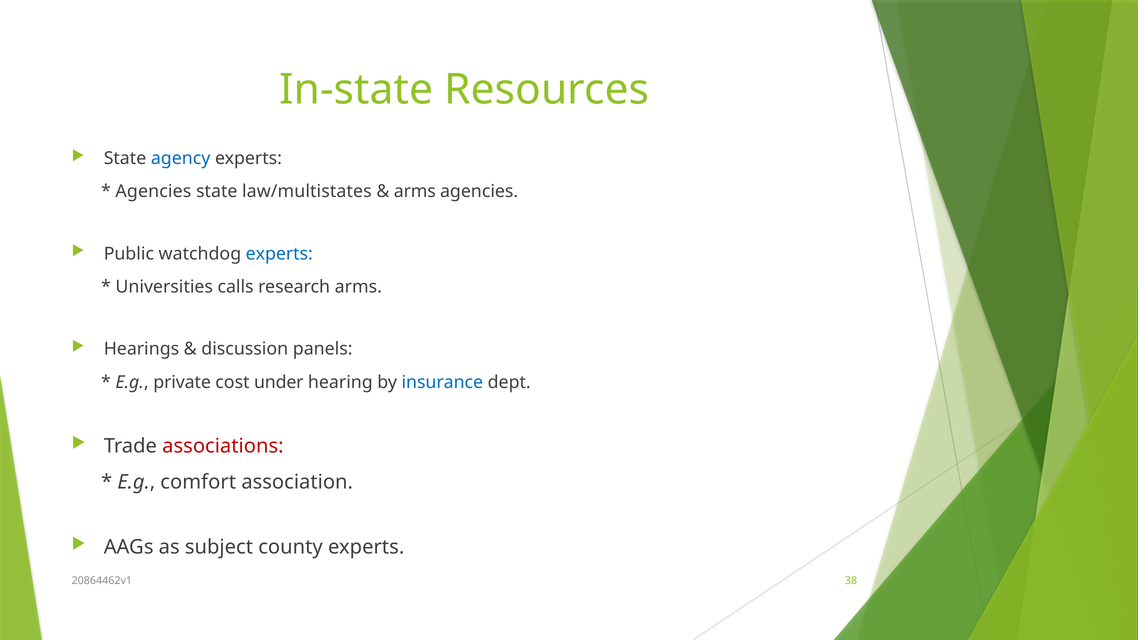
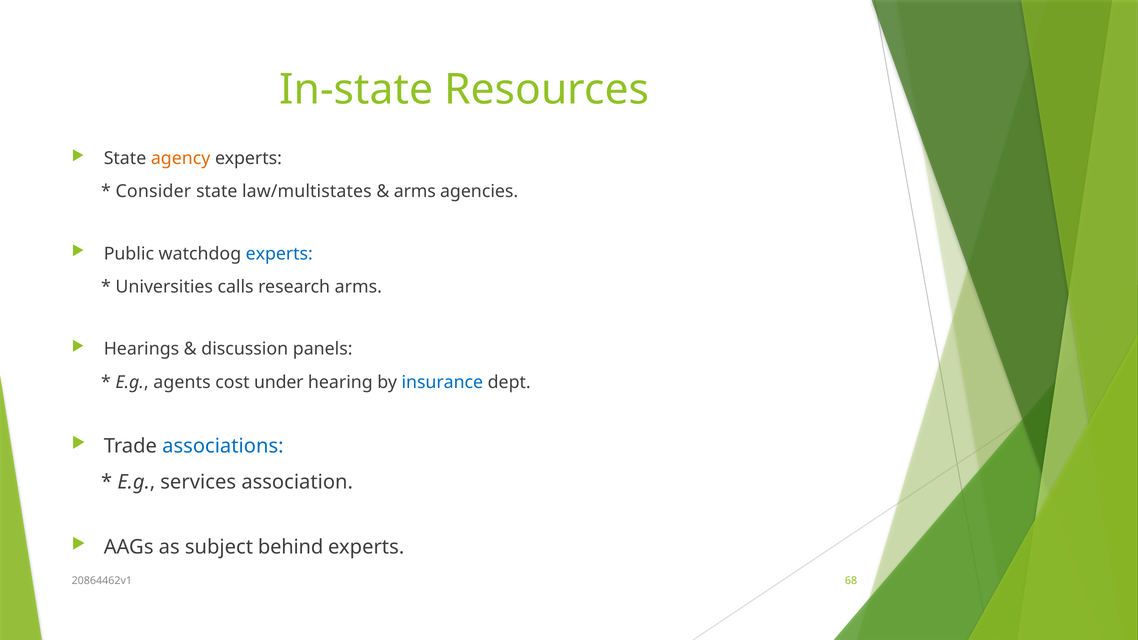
agency colour: blue -> orange
Agencies at (153, 192): Agencies -> Consider
private: private -> agents
associations colour: red -> blue
comfort: comfort -> services
county: county -> behind
38: 38 -> 68
